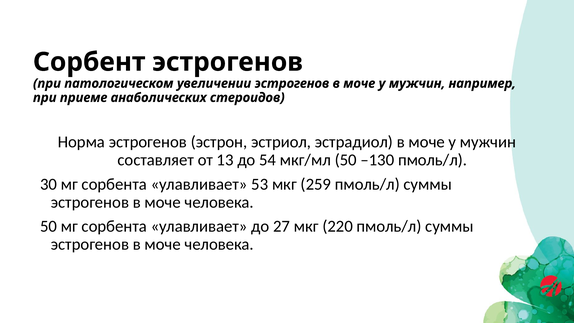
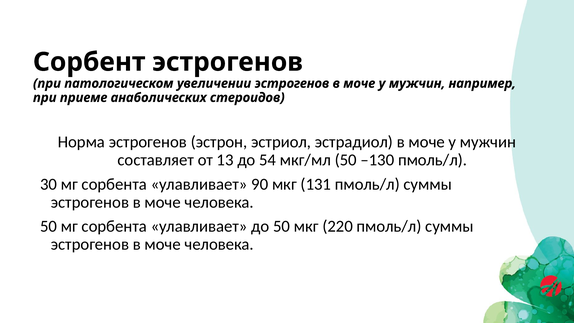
53: 53 -> 90
259: 259 -> 131
до 27: 27 -> 50
